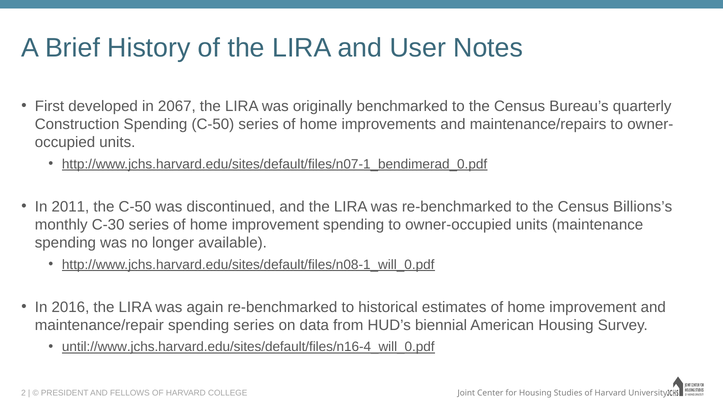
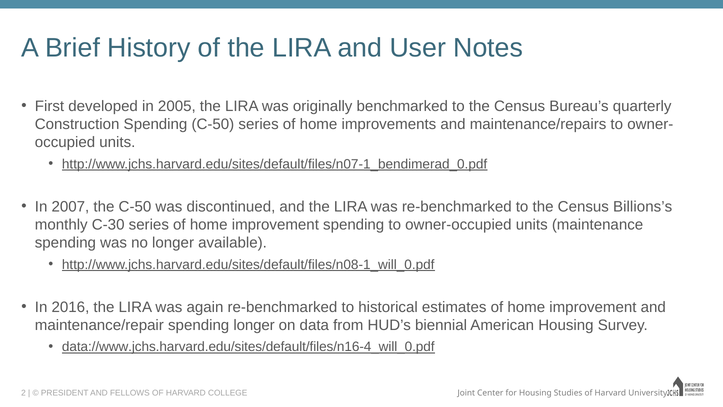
2067: 2067 -> 2005
2011: 2011 -> 2007
spending series: series -> longer
until://www.jchs.harvard.edu/sites/default/files/n16-4_will_0.pdf: until://www.jchs.harvard.edu/sites/default/files/n16-4_will_0.pdf -> data://www.jchs.harvard.edu/sites/default/files/n16-4_will_0.pdf
